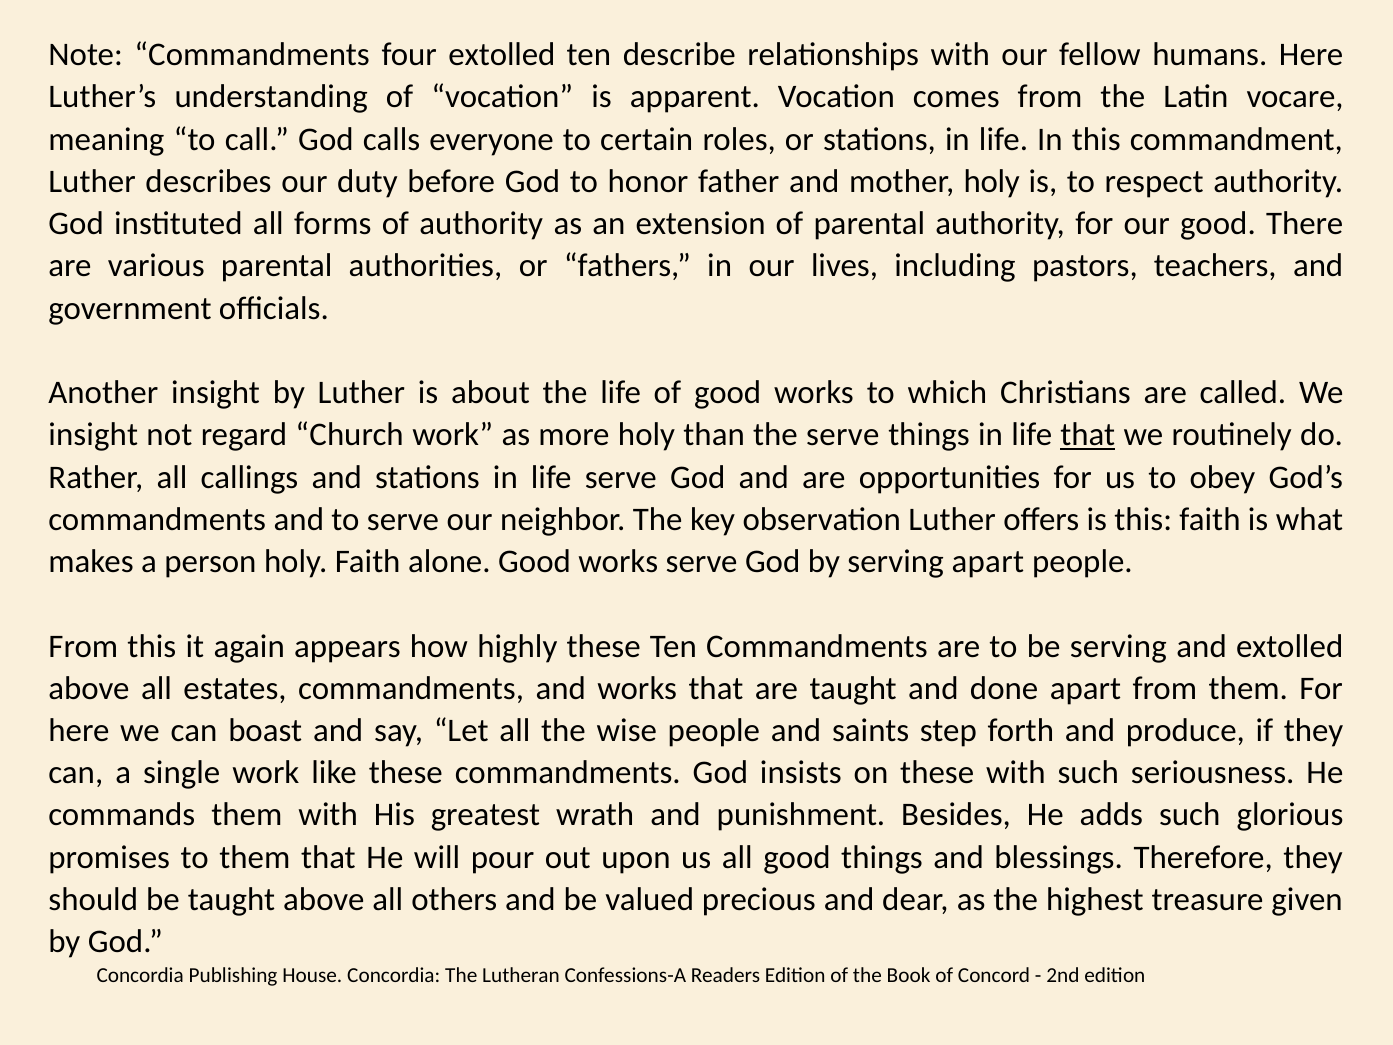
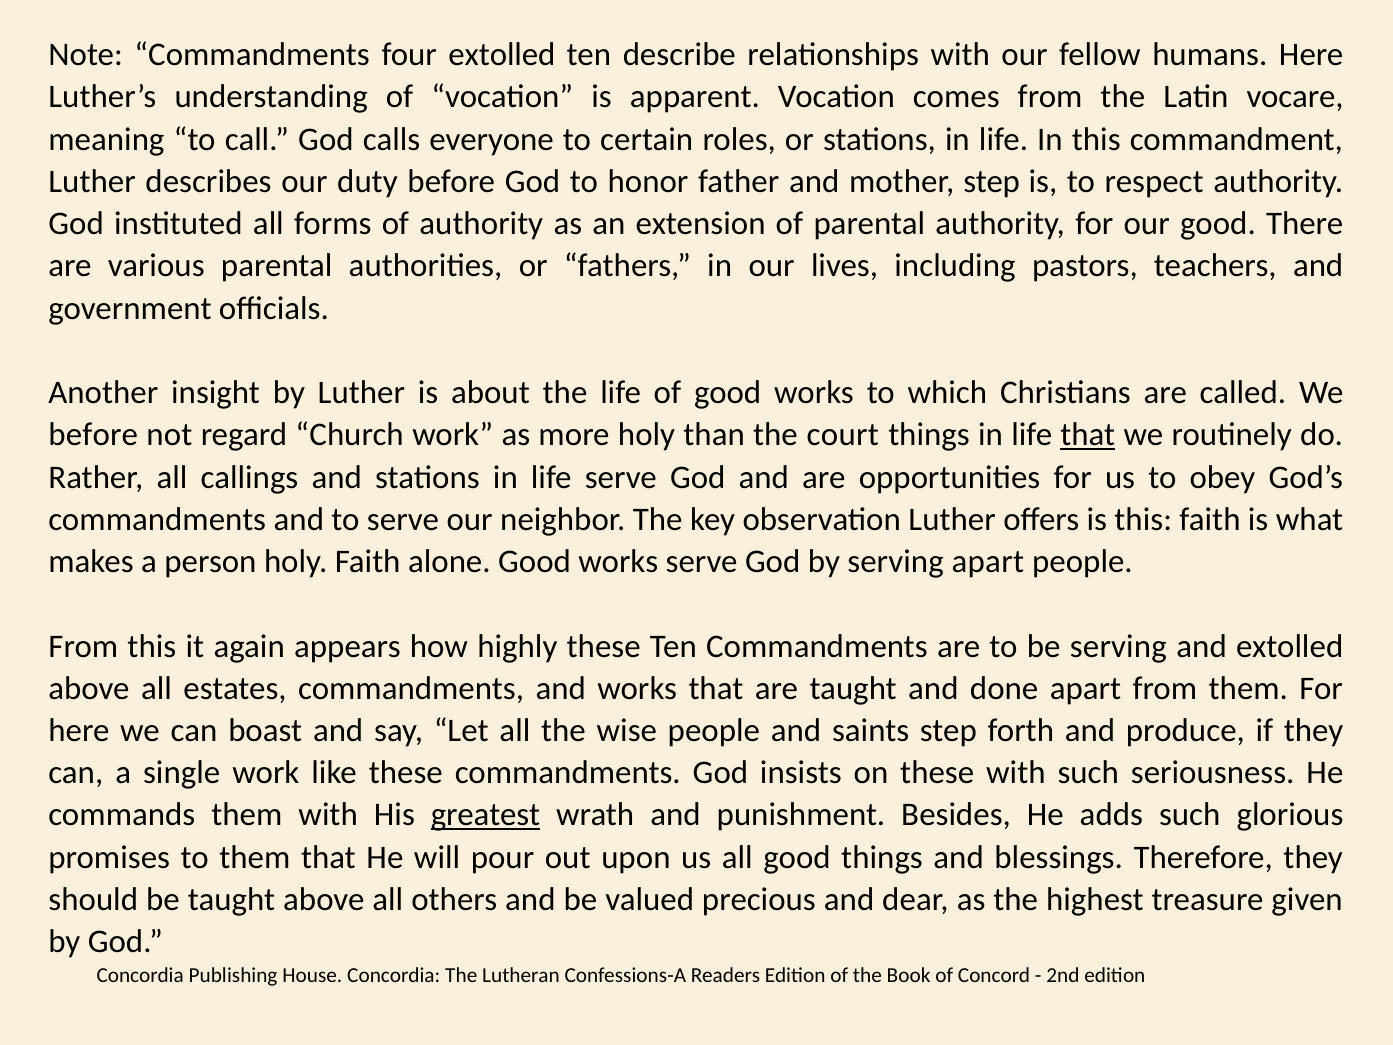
mother holy: holy -> step
insight at (93, 435): insight -> before
the serve: serve -> court
greatest underline: none -> present
